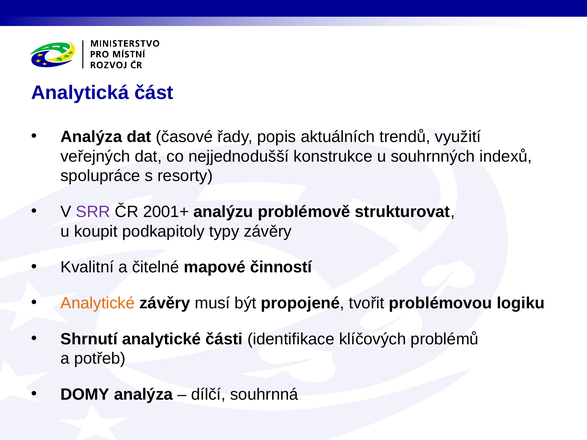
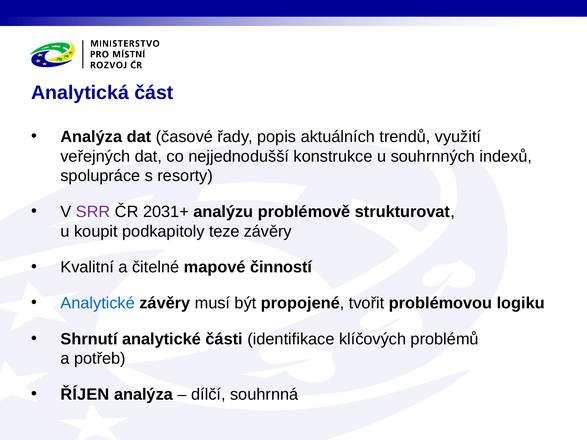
2001+: 2001+ -> 2031+
typy: typy -> teze
Analytické at (98, 303) colour: orange -> blue
DOMY: DOMY -> ŘÍJEN
